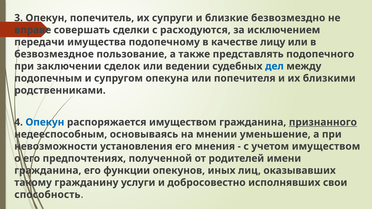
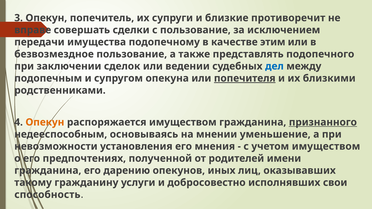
безвозмездно: безвозмездно -> противоречит
с расходуются: расходуются -> пользование
лицу: лицу -> этим
попечителя underline: none -> present
Опекун at (45, 122) colour: blue -> orange
функции: функции -> дарению
